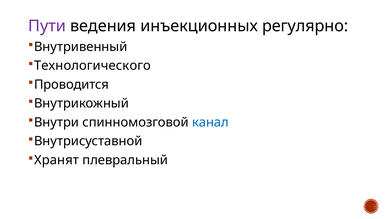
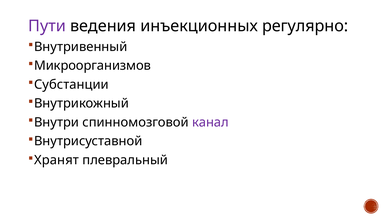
Технологического: Технологического -> Микроорганизмов
Проводится: Проводится -> Субстанции
канал colour: blue -> purple
